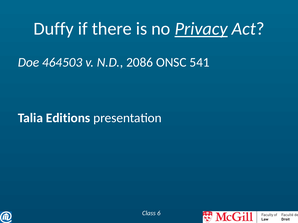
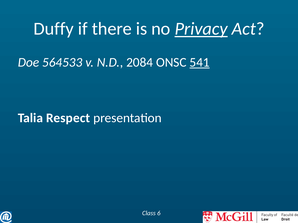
464503: 464503 -> 564533
2086: 2086 -> 2084
541 underline: none -> present
Editions: Editions -> Respect
